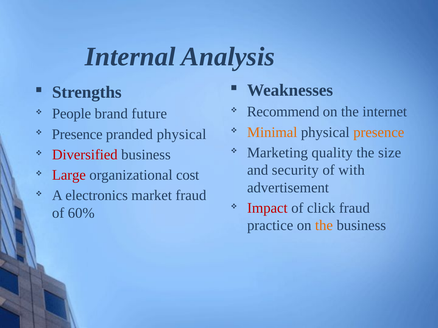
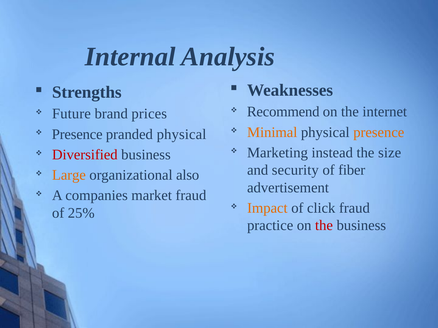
People: People -> Future
future: future -> prices
quality: quality -> instead
with: with -> fiber
Large colour: red -> orange
cost: cost -> also
electronics: electronics -> companies
Impact colour: red -> orange
60%: 60% -> 25%
the at (324, 226) colour: orange -> red
